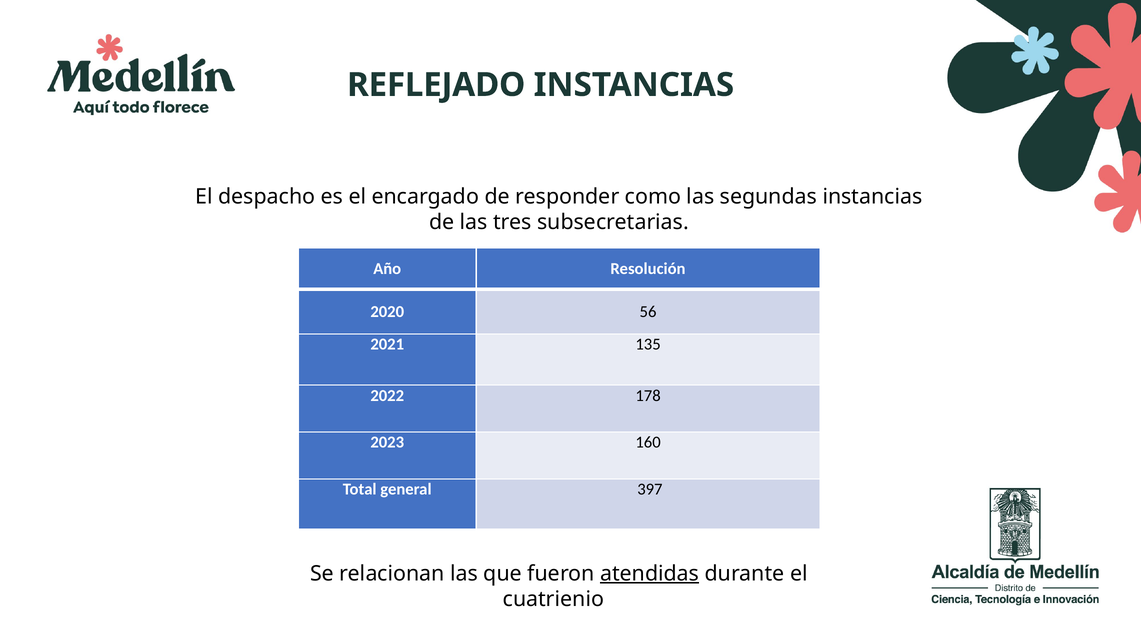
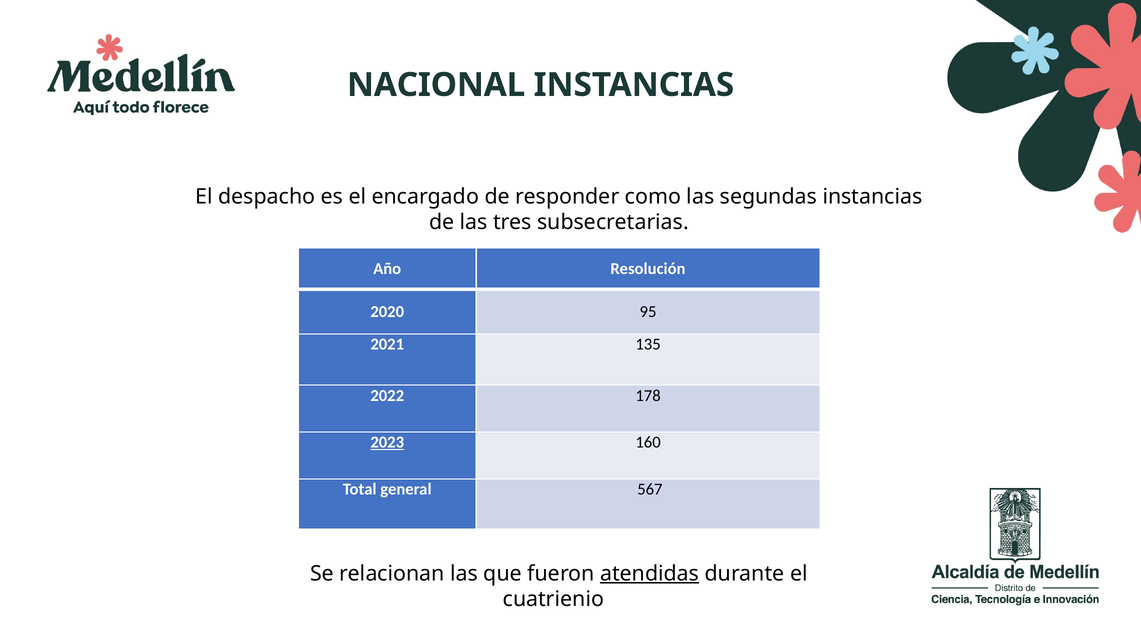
REFLEJADO: REFLEJADO -> NACIONAL
56: 56 -> 95
2023 underline: none -> present
397: 397 -> 567
